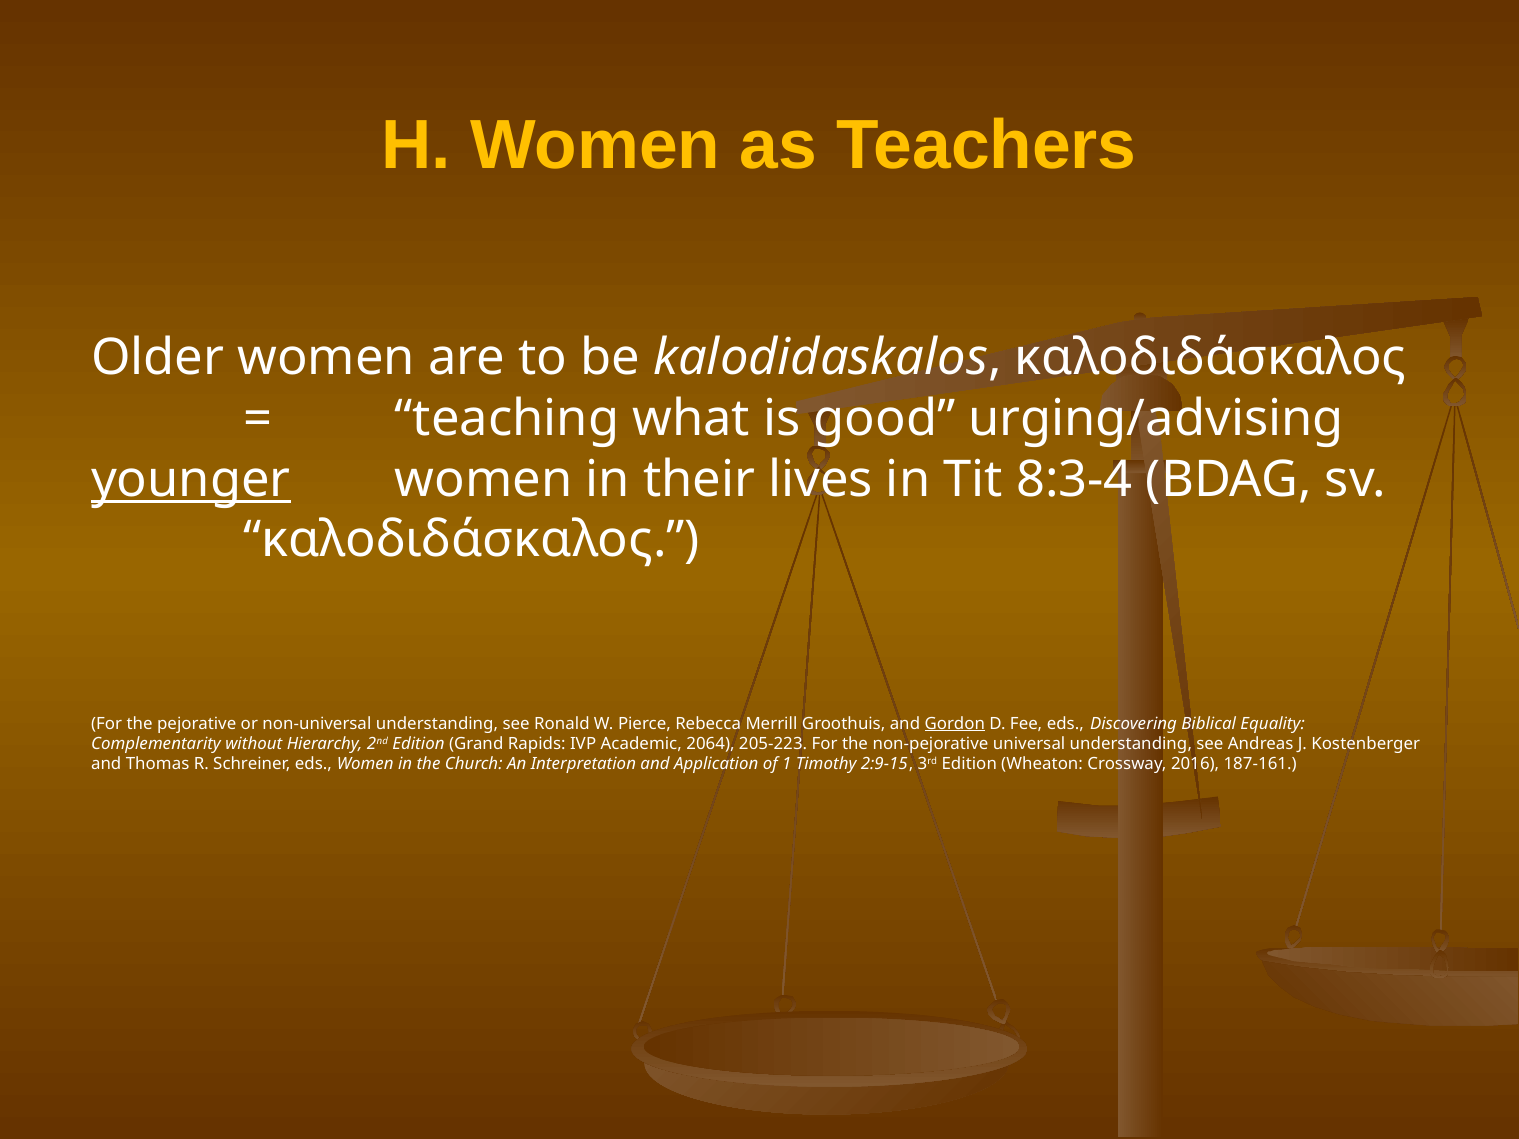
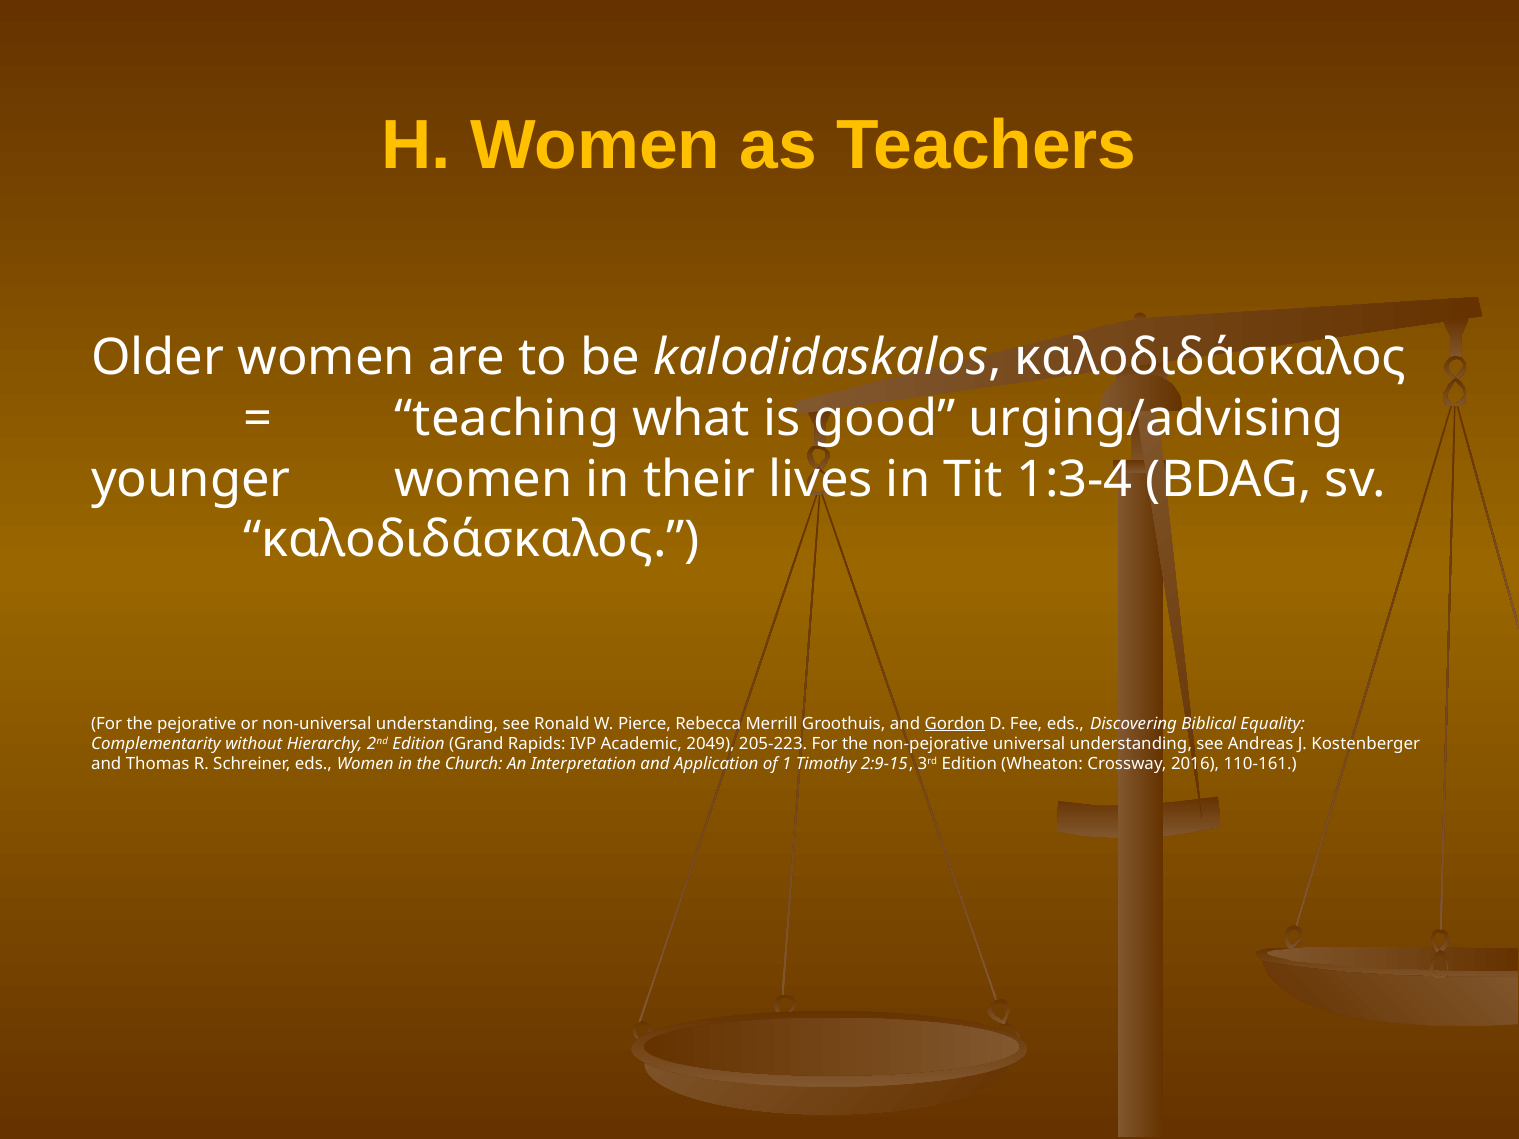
younger underline: present -> none
8:3-4: 8:3-4 -> 1:3-4
2064: 2064 -> 2049
187-161: 187-161 -> 110-161
